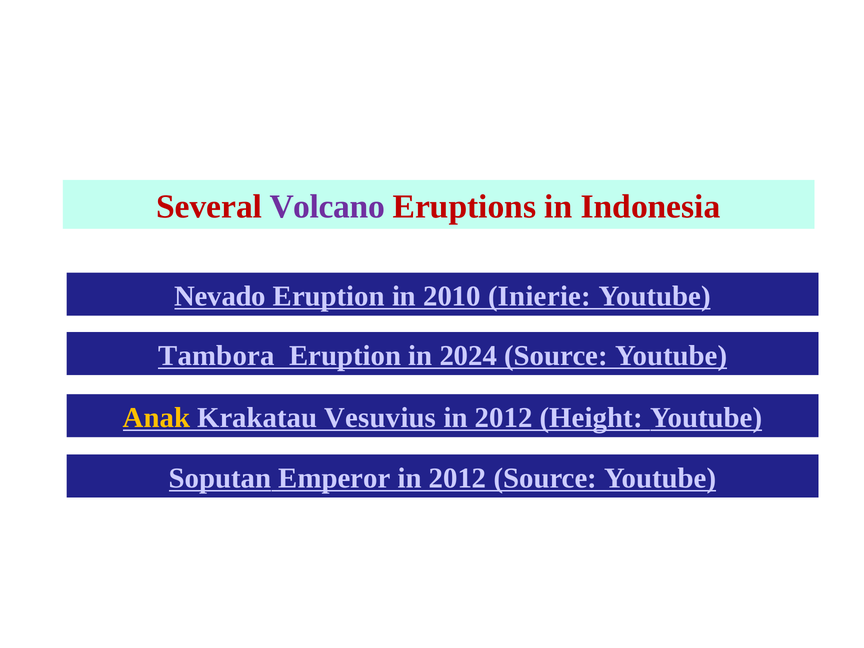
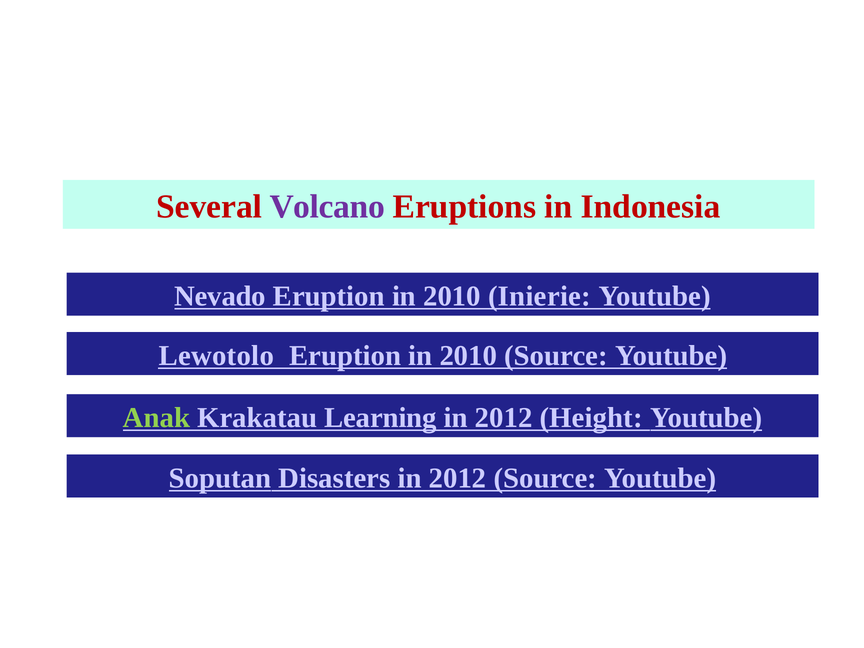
Tambora: Tambora -> Lewotolo
2024 at (468, 356): 2024 -> 2010
Anak colour: yellow -> light green
Vesuvius: Vesuvius -> Learning
Emperor: Emperor -> Disasters
